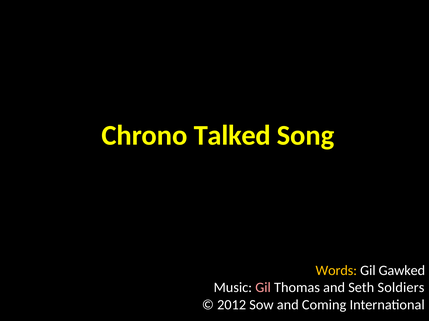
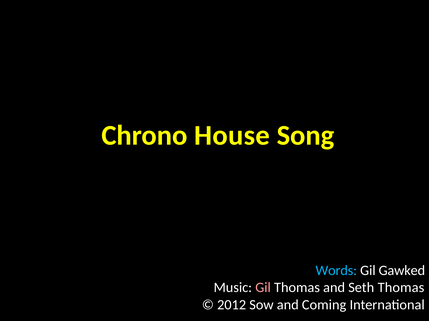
Talked: Talked -> House
Words colour: yellow -> light blue
Seth Soldiers: Soldiers -> Thomas
